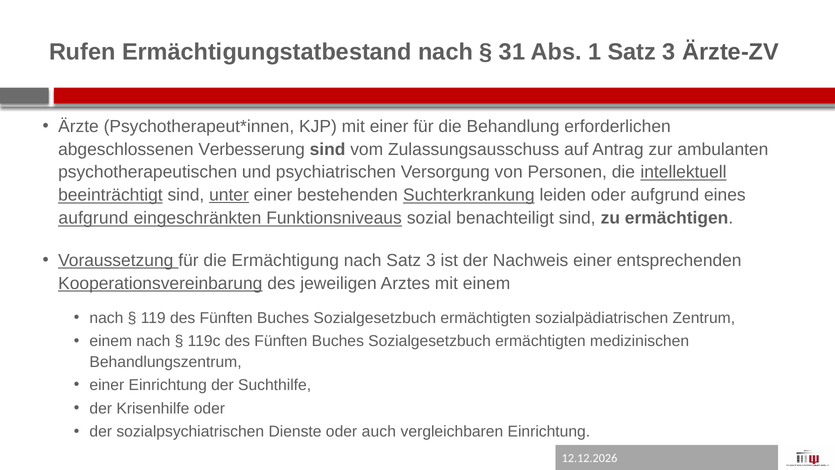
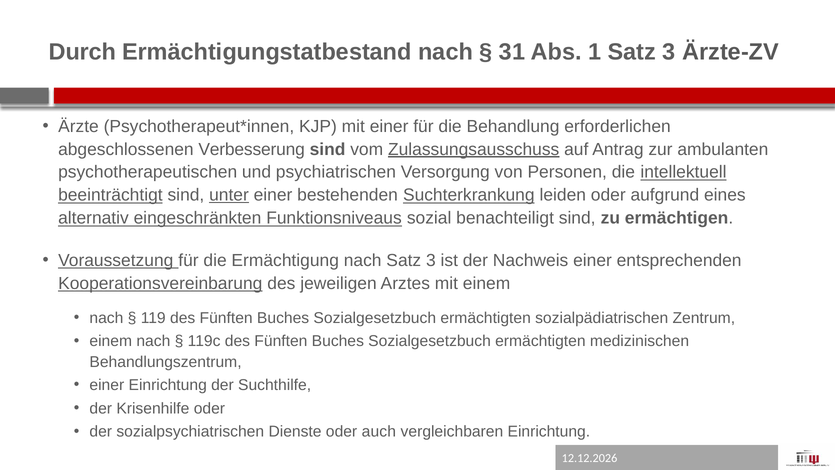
Rufen: Rufen -> Durch
Zulassungsausschuss underline: none -> present
aufgrund at (93, 218): aufgrund -> alternativ
